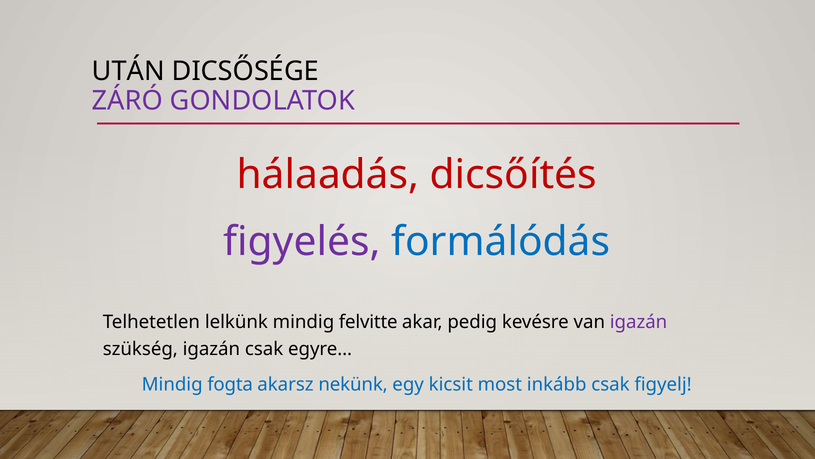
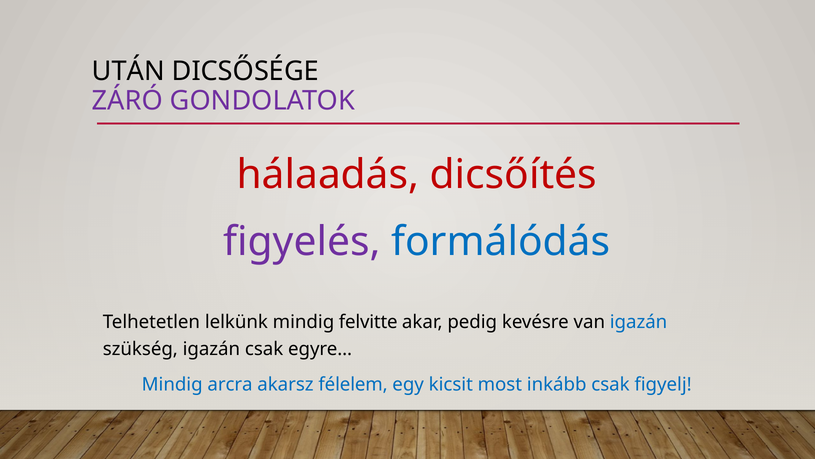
igazán at (639, 322) colour: purple -> blue
fogta: fogta -> arcra
nekünk: nekünk -> félelem
